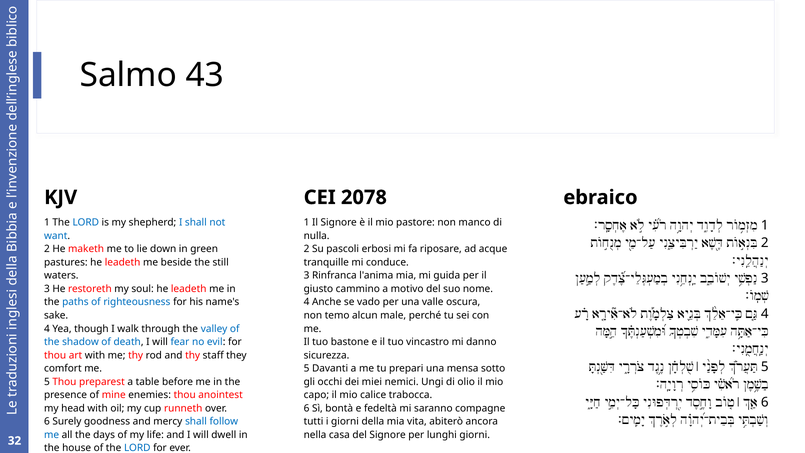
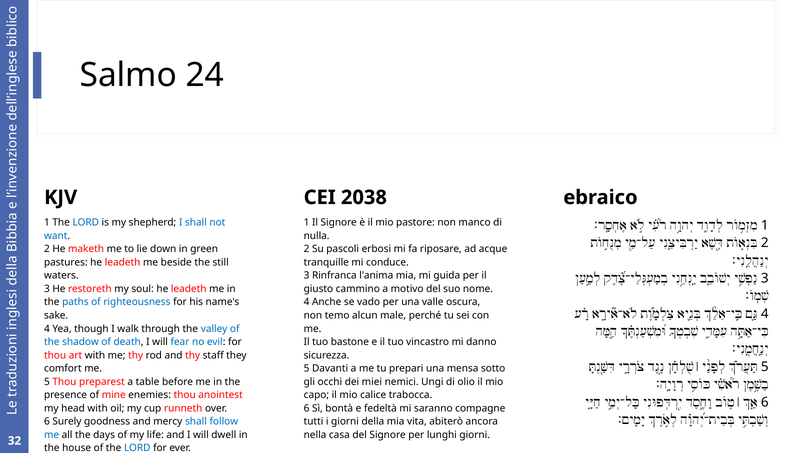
43: 43 -> 24
2078: 2078 -> 2038
